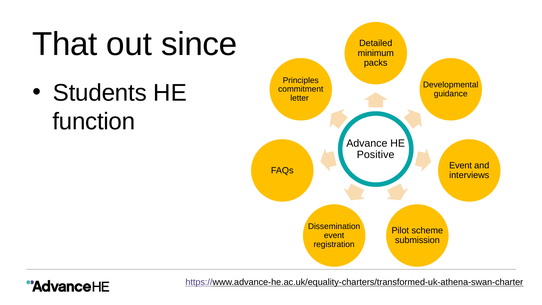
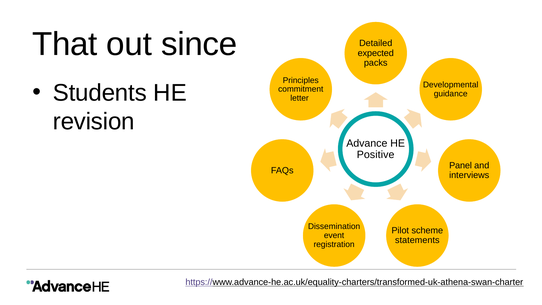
minimum: minimum -> expected
function: function -> revision
Event at (461, 165): Event -> Panel
submission: submission -> statements
